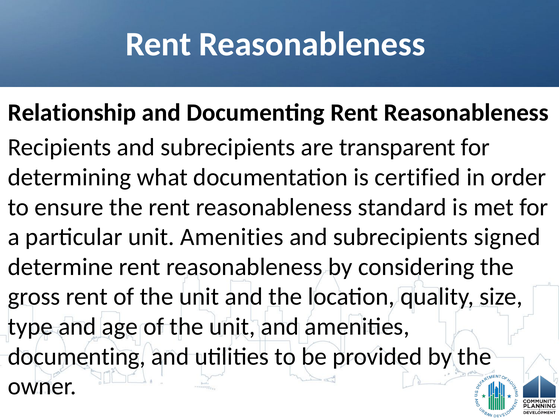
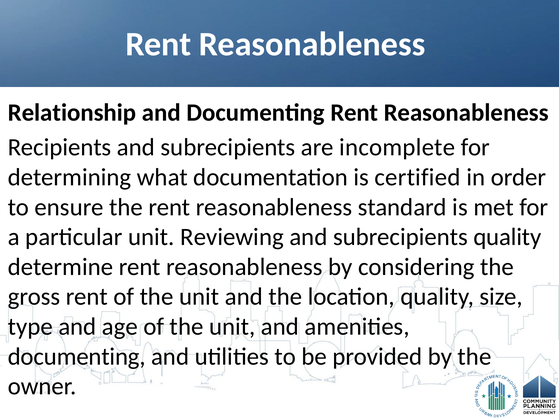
transparent: transparent -> incomplete
unit Amenities: Amenities -> Reviewing
subrecipients signed: signed -> quality
